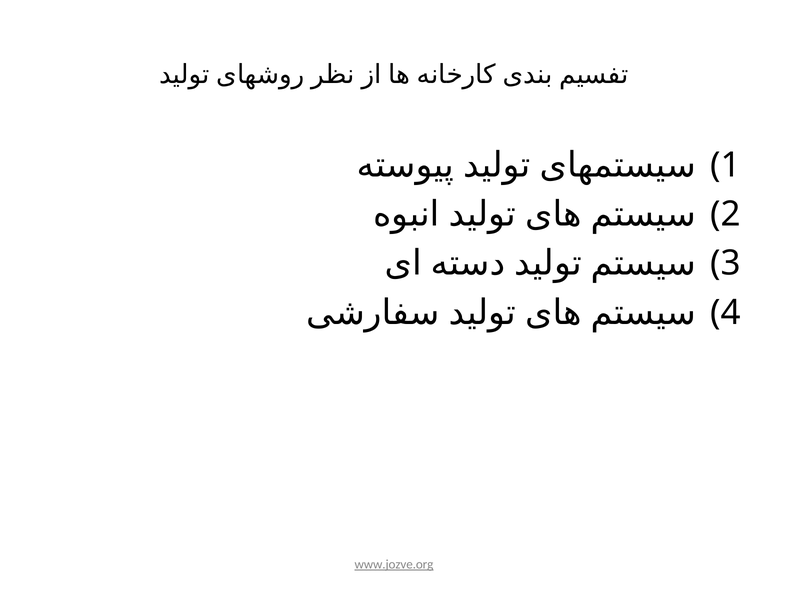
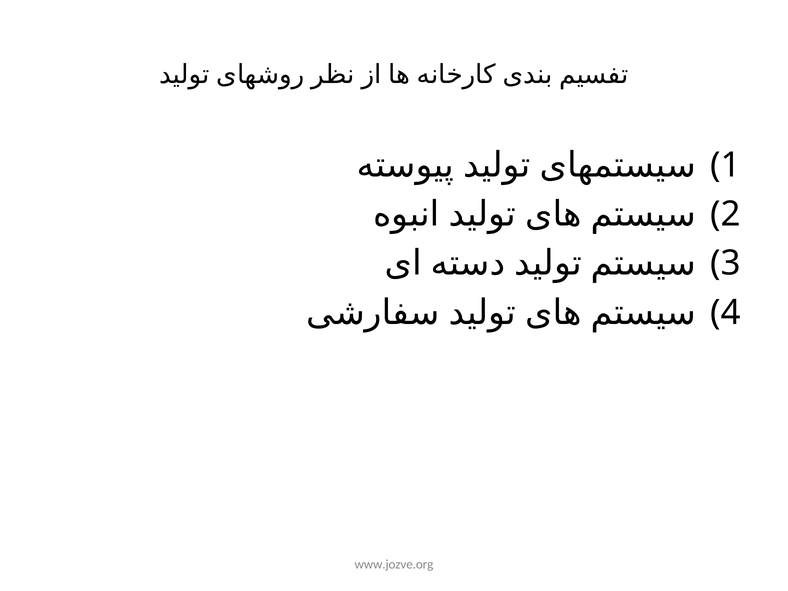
www.jozve.org underline: present -> none
